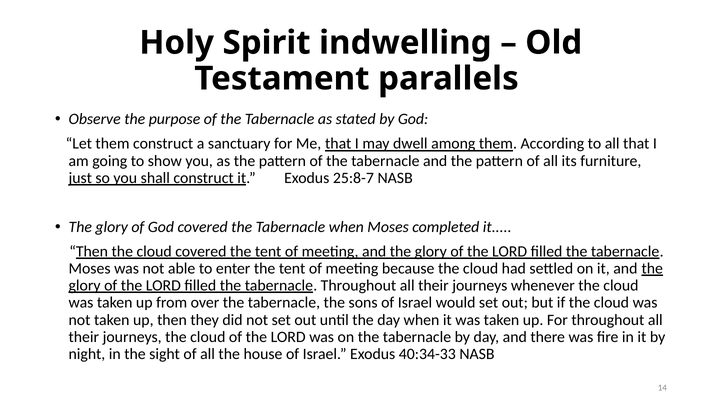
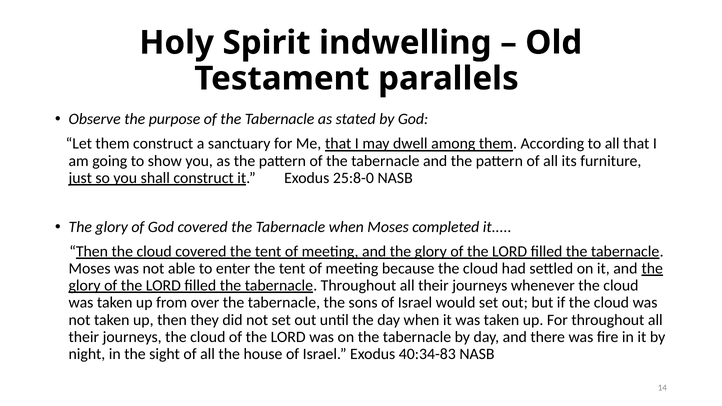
25:8-7: 25:8-7 -> 25:8-0
40:34-33: 40:34-33 -> 40:34-83
